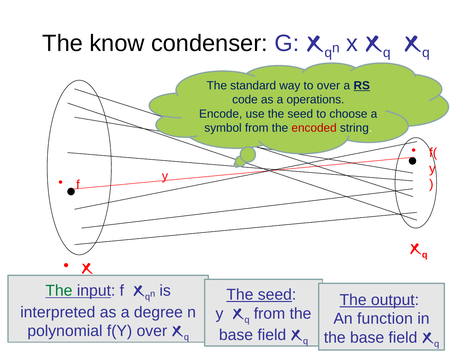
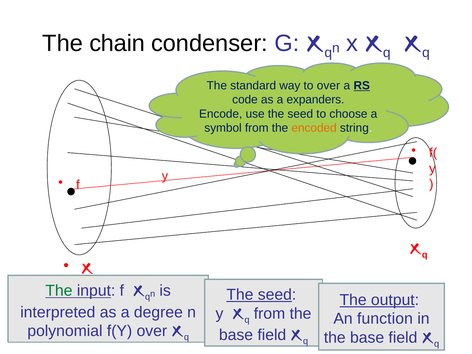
know: know -> chain
operations: operations -> expanders
encoded colour: red -> orange
